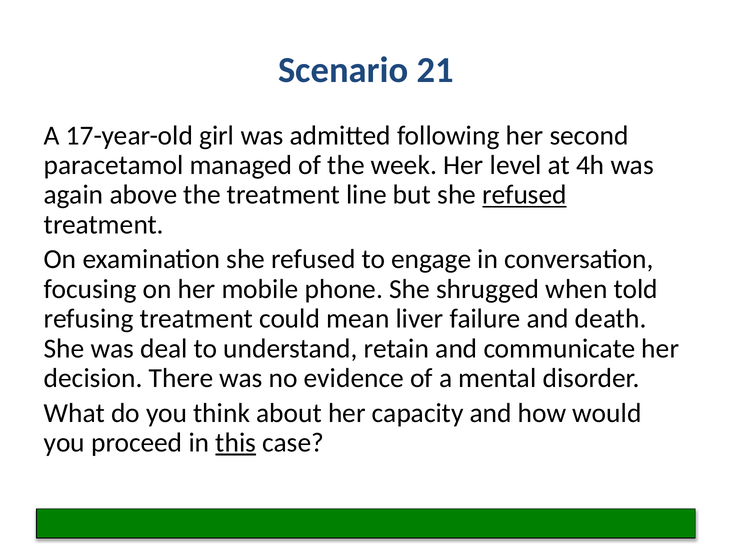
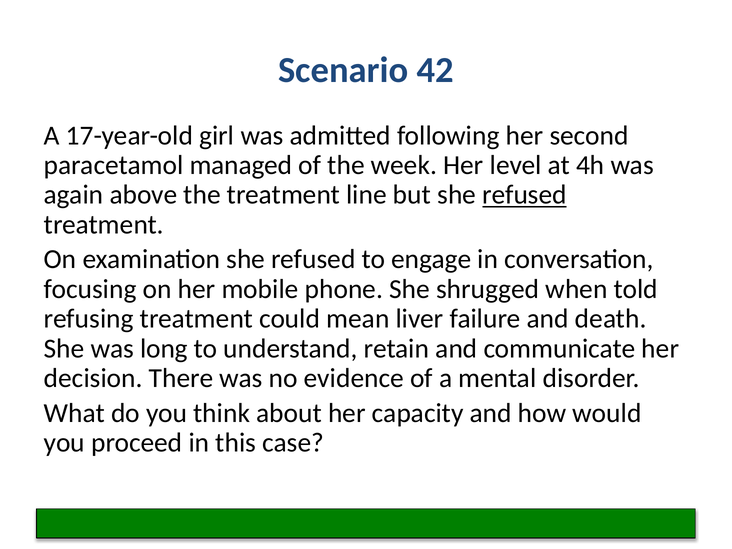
21: 21 -> 42
deal: deal -> long
this underline: present -> none
